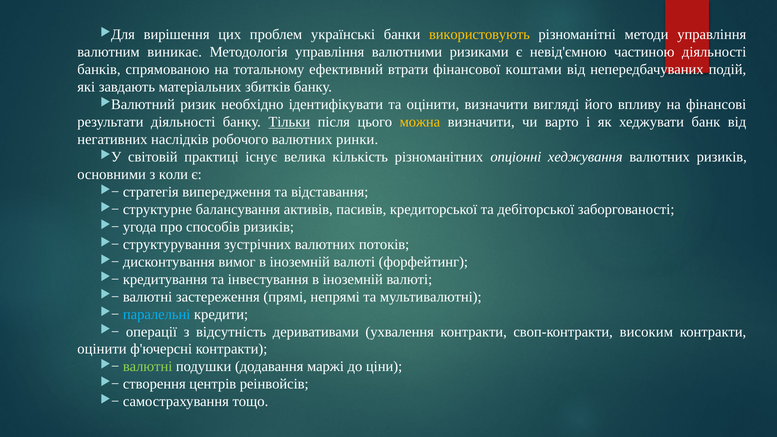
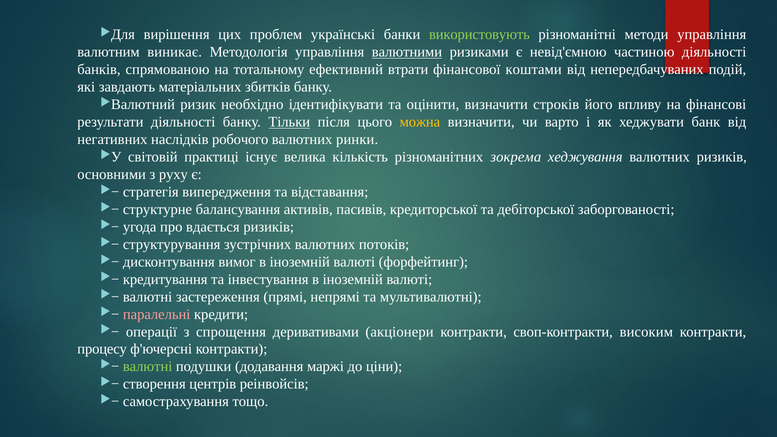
використовують colour: yellow -> light green
валютними underline: none -> present
виглядi: виглядi -> строкiв
опціонні: опціонні -> зокрема
коли: коли -> руху
способiв: способiв -> вдається
паралельні colour: light blue -> pink
відсутність: відсутність -> спрощення
ухвалення: ухвалення -> акцiонери
оцінити at (102, 349): оцінити -> процесу
